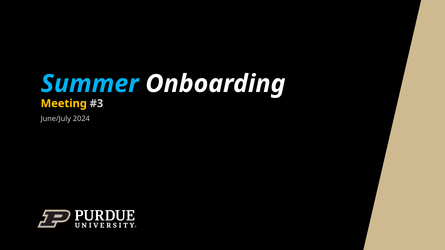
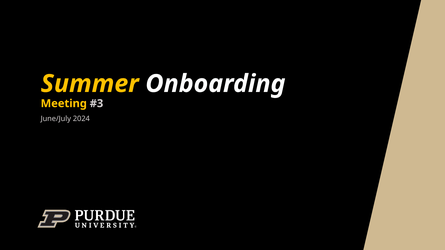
Summer colour: light blue -> yellow
